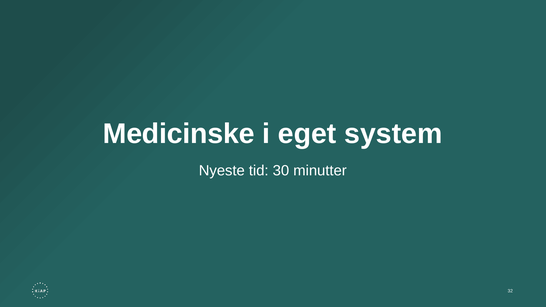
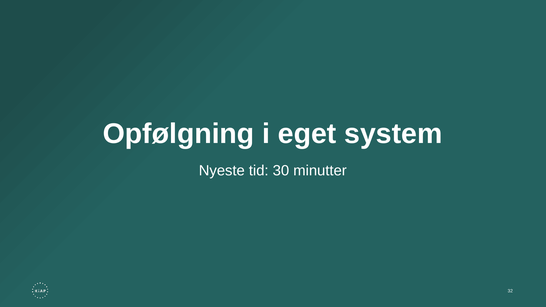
Medicinske: Medicinske -> Opfølgning
